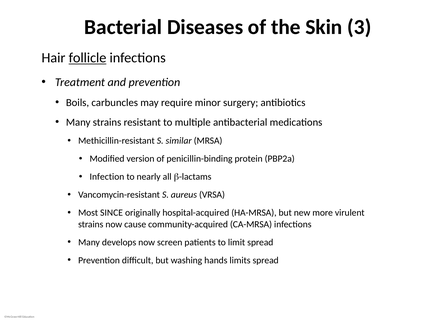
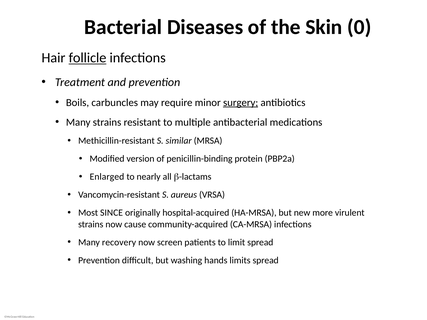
3: 3 -> 0
surgery underline: none -> present
Infection: Infection -> Enlarged
develops: develops -> recovery
